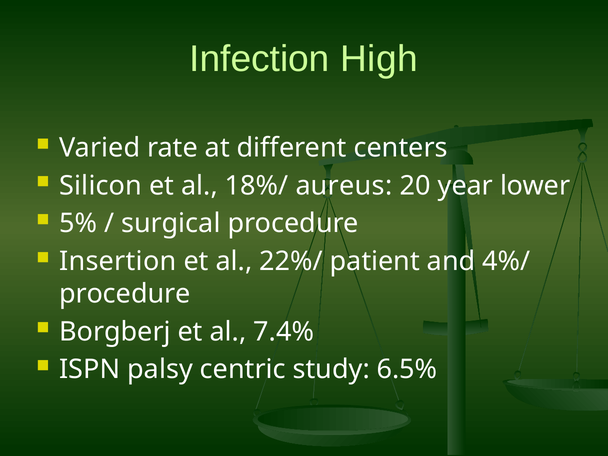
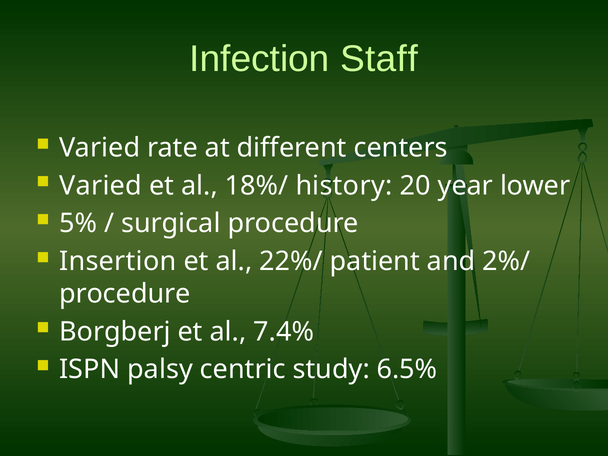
High: High -> Staff
Silicon at (101, 186): Silicon -> Varied
aureus: aureus -> history
4%/: 4%/ -> 2%/
